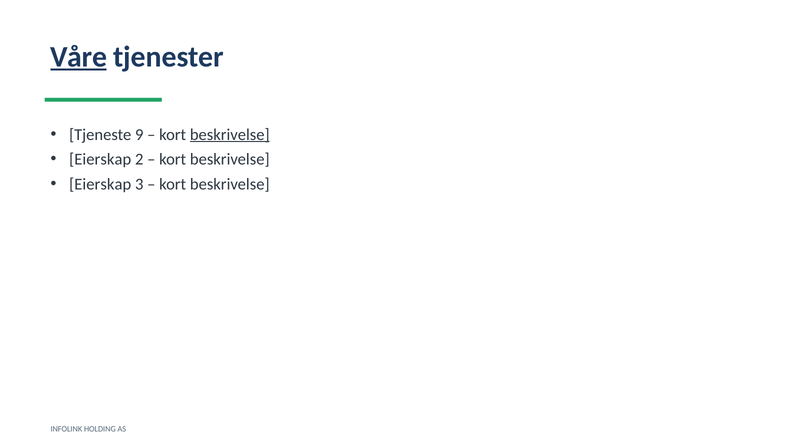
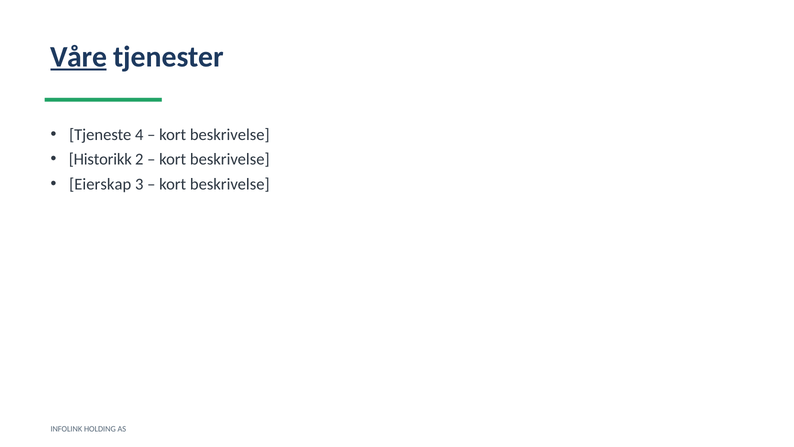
9: 9 -> 4
beskrivelse at (230, 134) underline: present -> none
Eierskap at (100, 159): Eierskap -> Historikk
